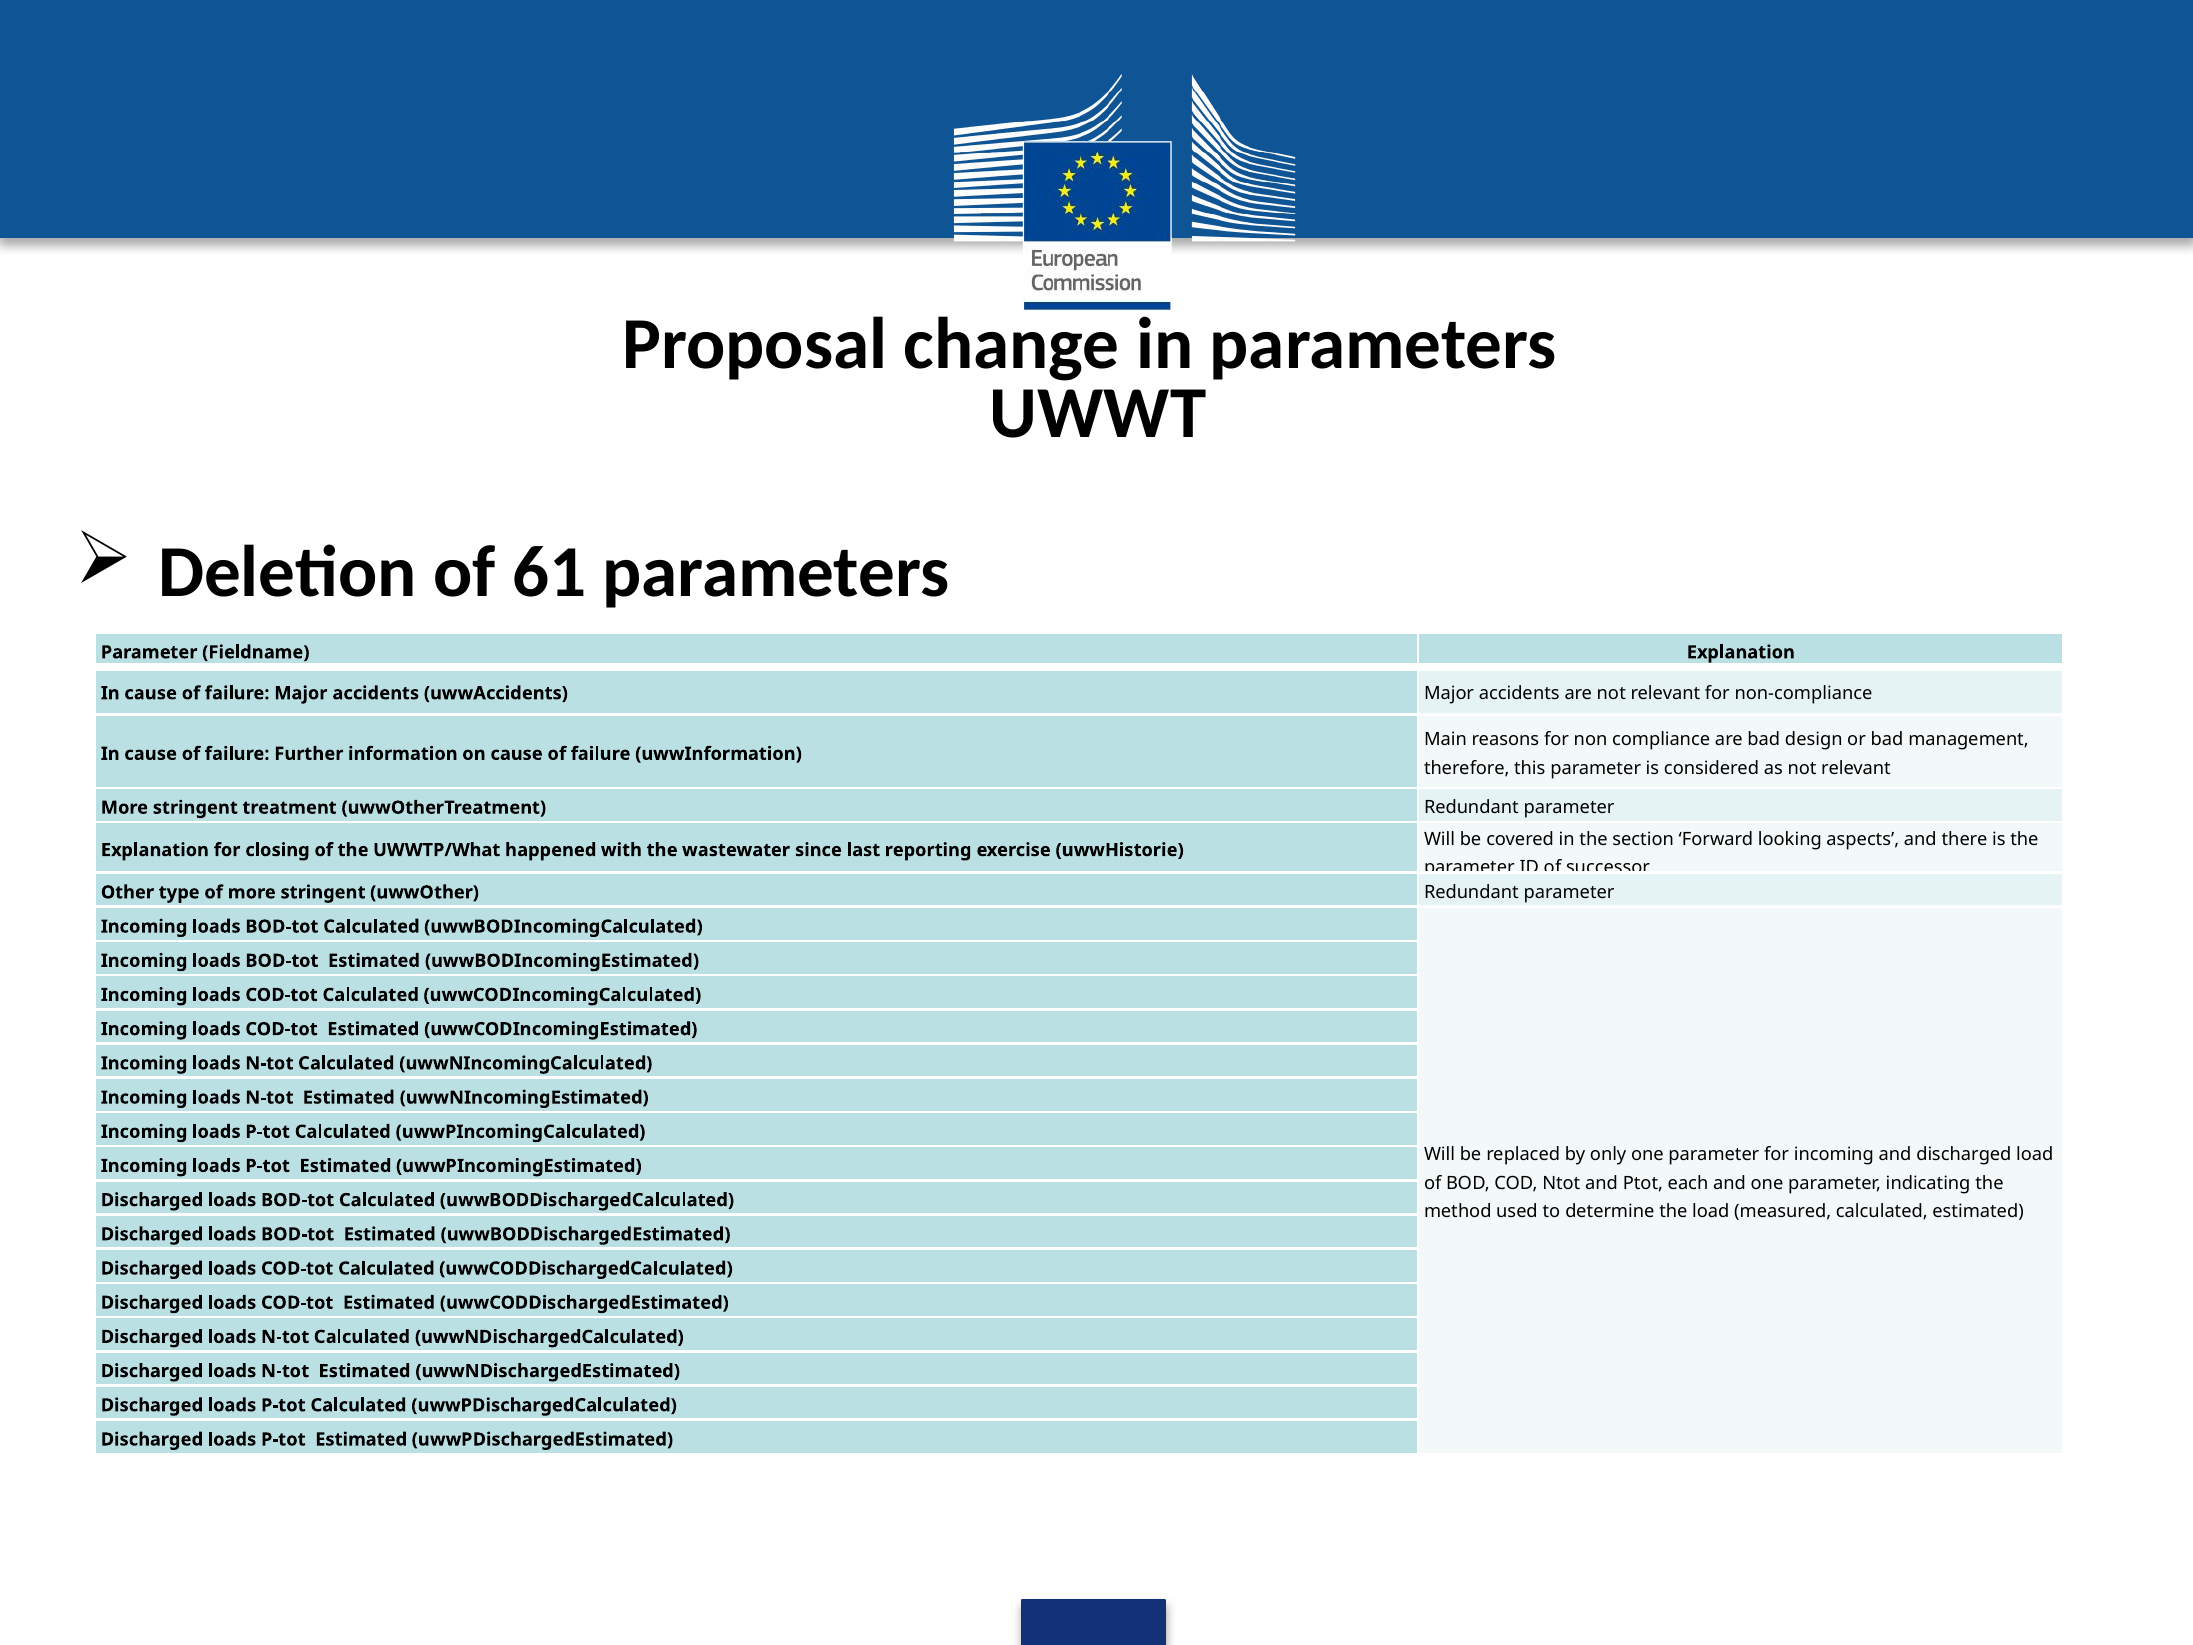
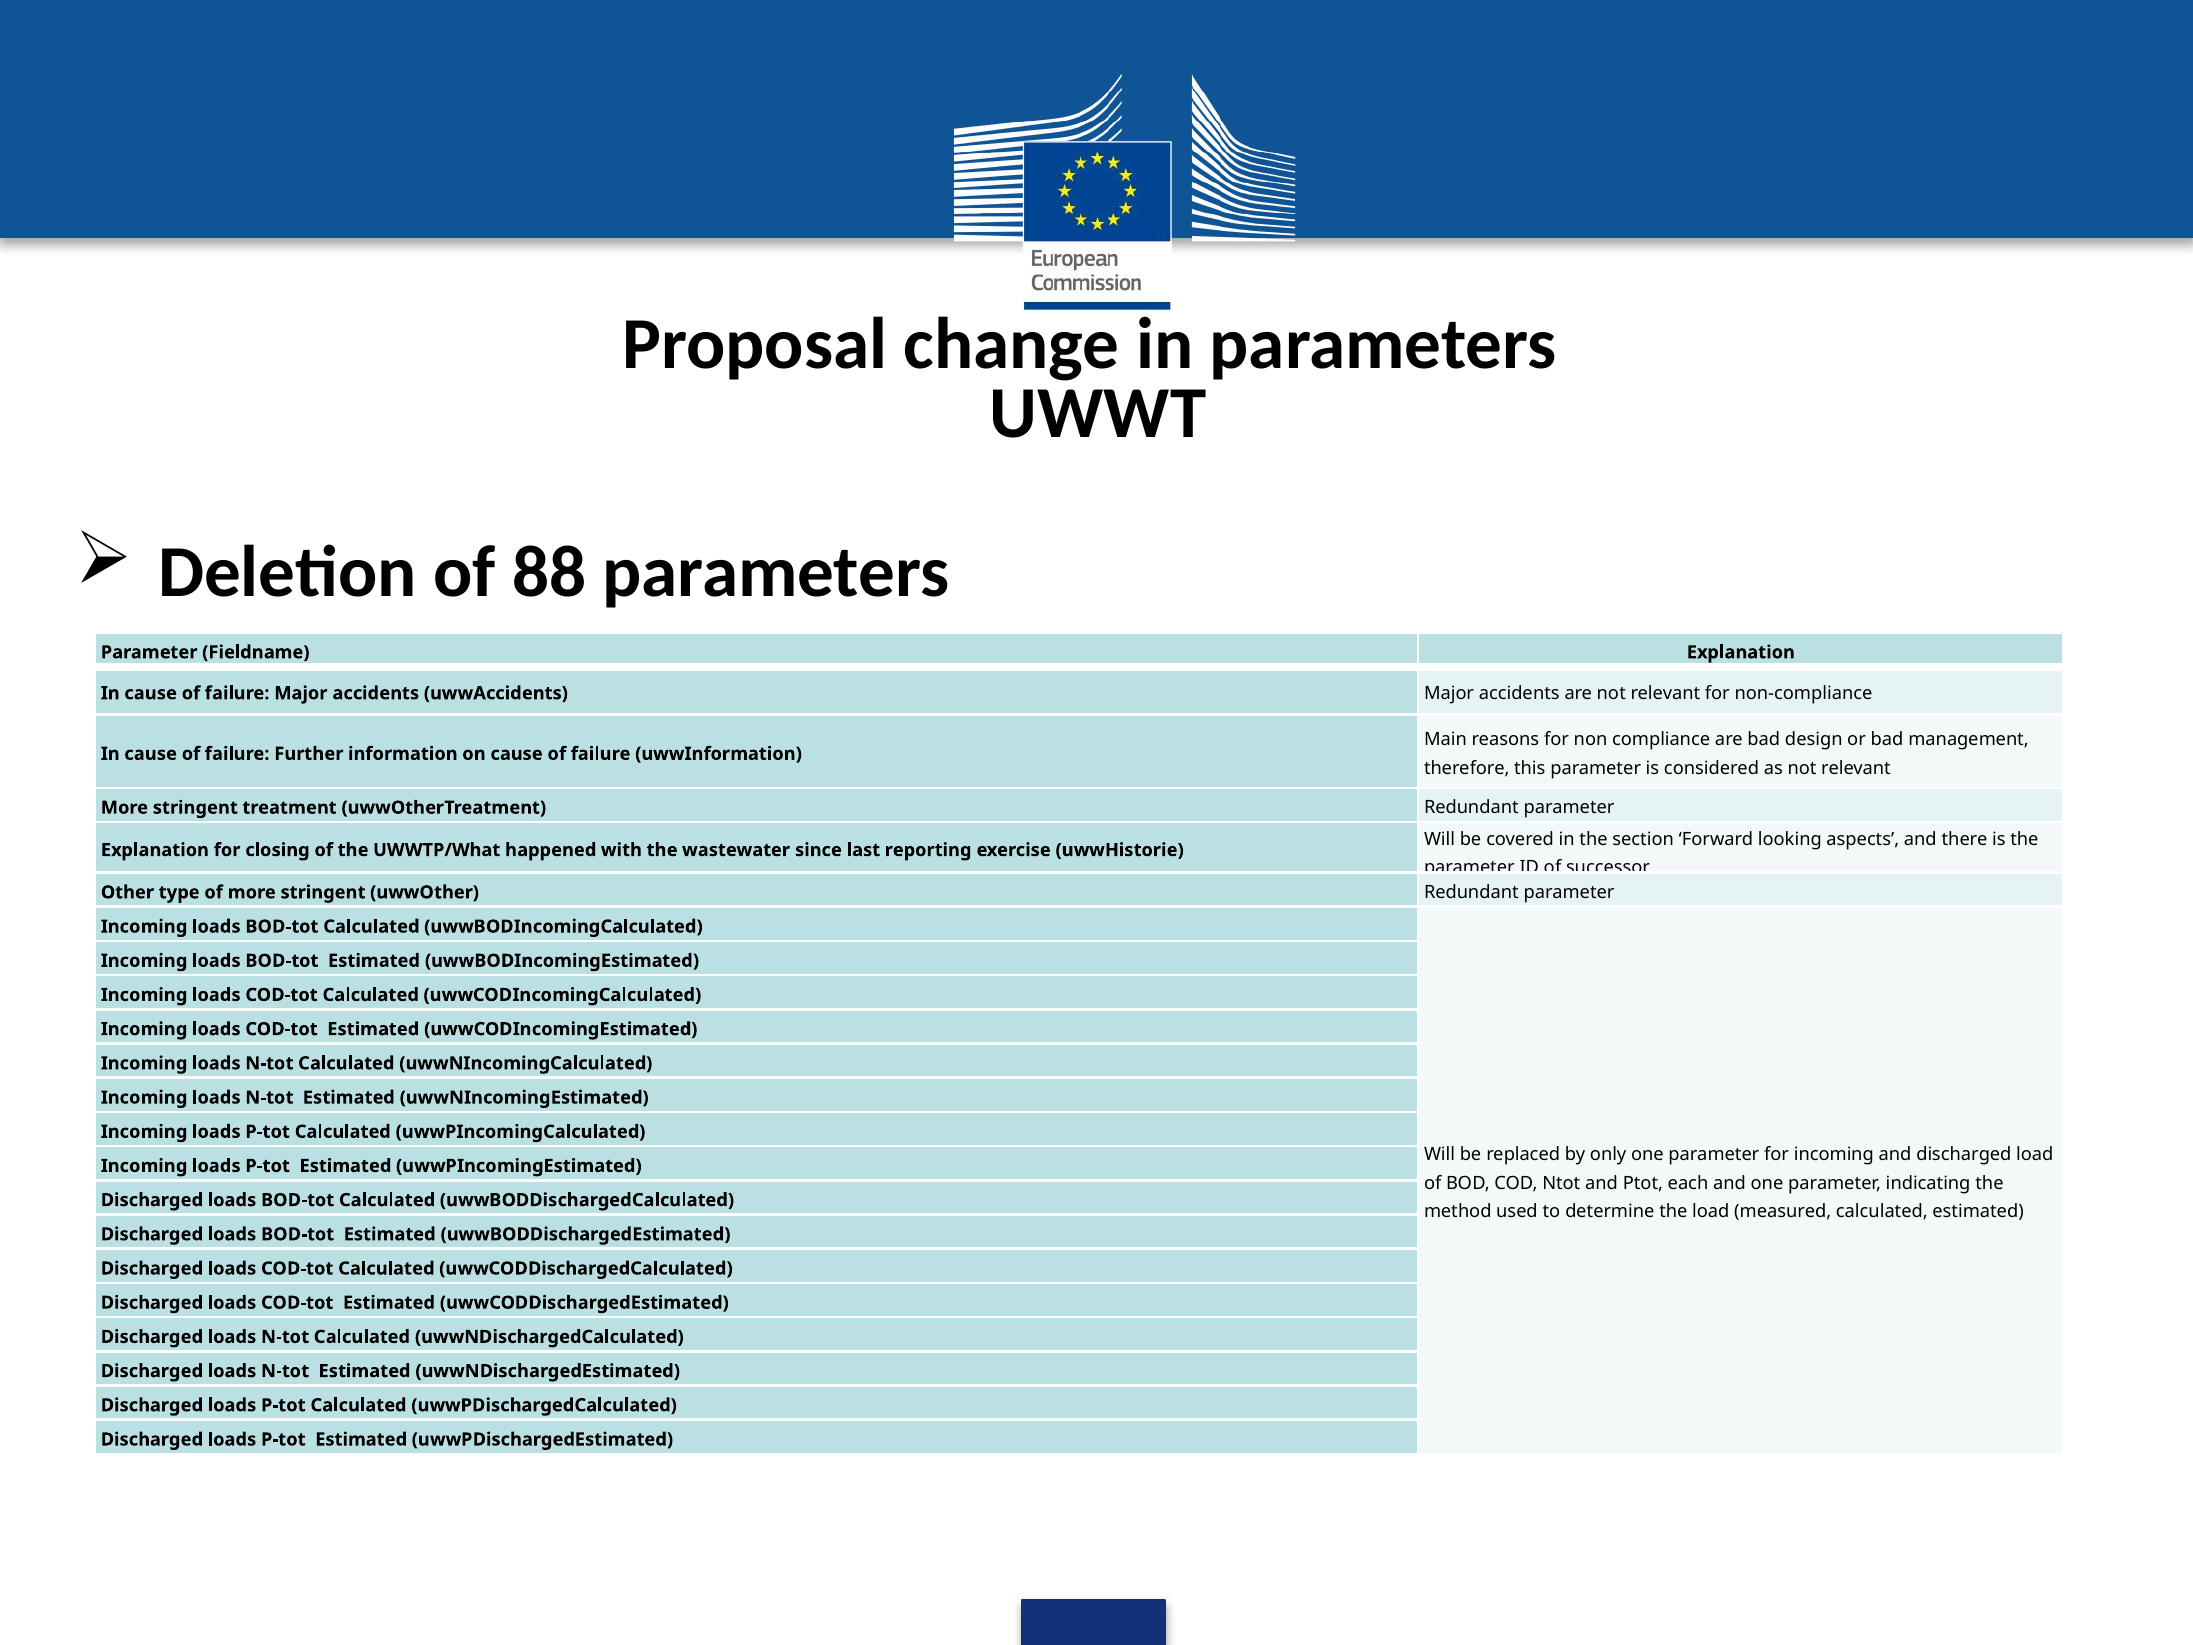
61: 61 -> 88
